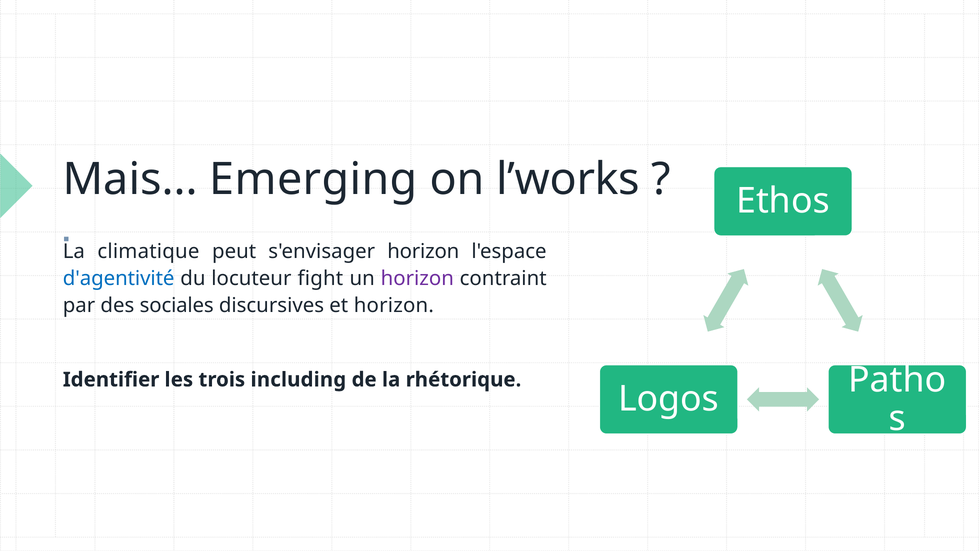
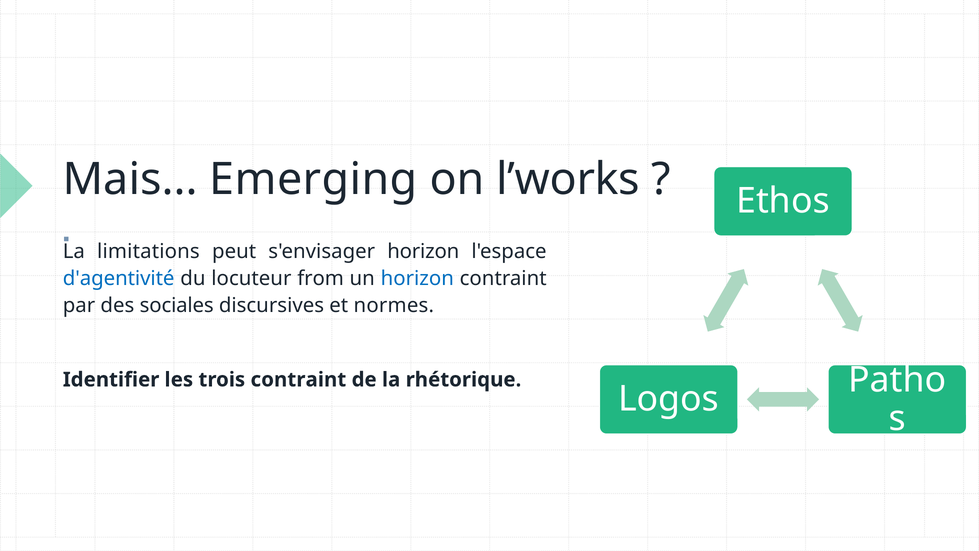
climatique: climatique -> limitations
fight: fight -> from
horizon at (417, 278) colour: purple -> blue
et horizon: horizon -> normes
trois including: including -> contraint
